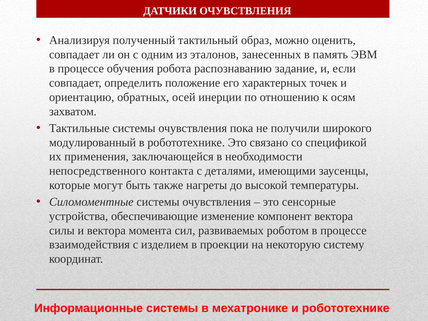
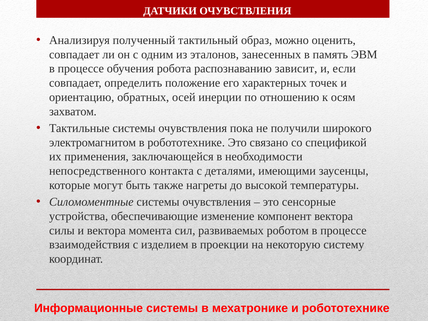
задание: задание -> зависит
модулированный: модулированный -> электромагнитом
